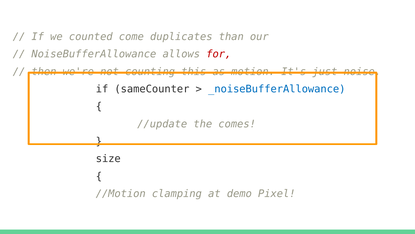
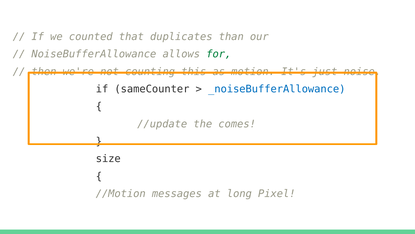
come: come -> that
for colour: red -> green
clamping: clamping -> messages
demo: demo -> long
